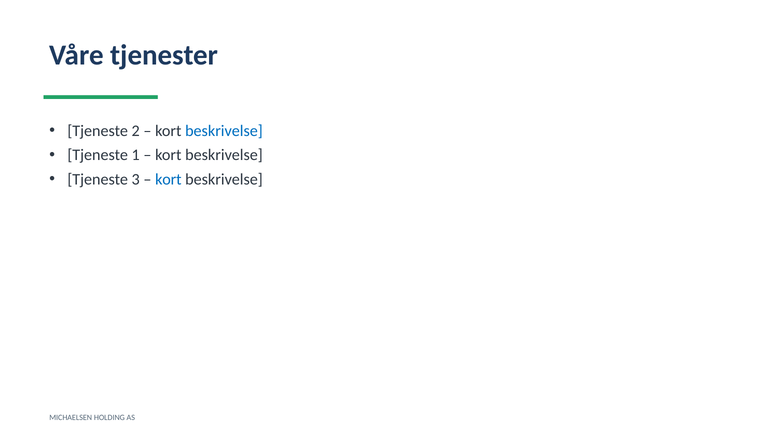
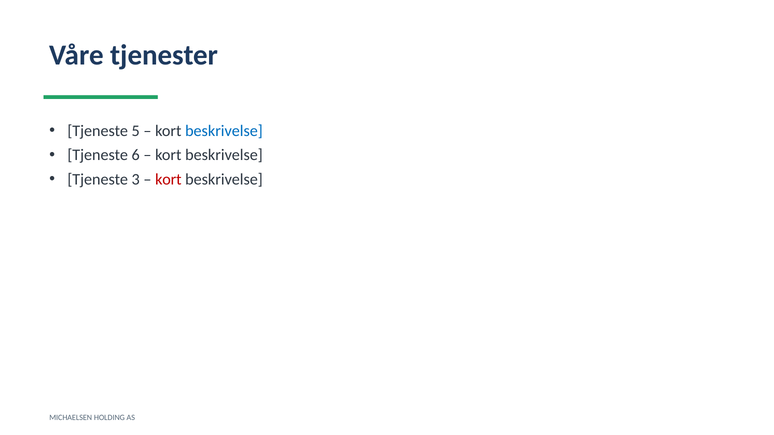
2: 2 -> 5
1: 1 -> 6
kort at (168, 179) colour: blue -> red
